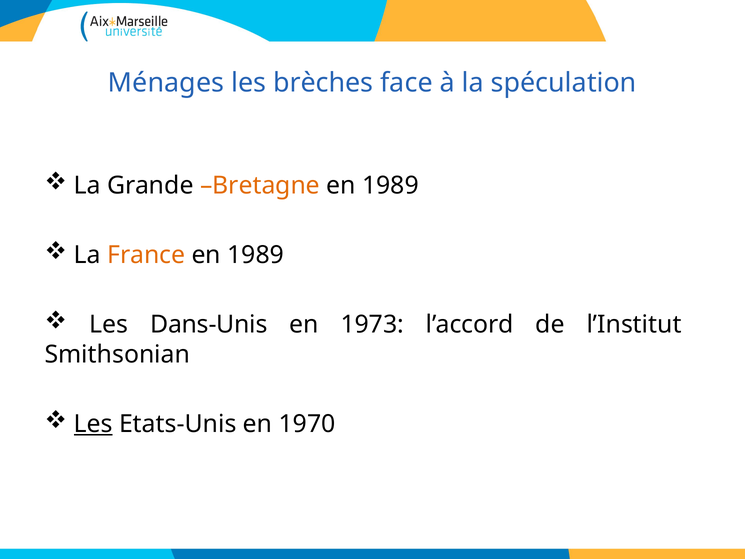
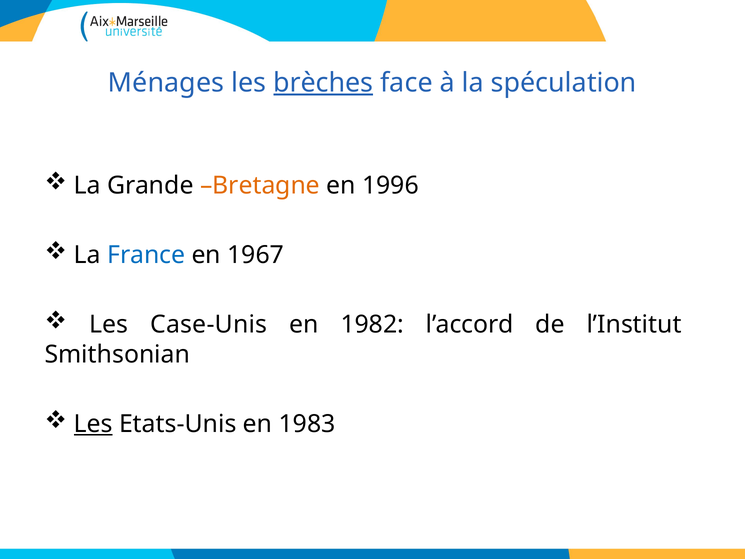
brèches underline: none -> present
1989 at (390, 186): 1989 -> 1996
France colour: orange -> blue
1989 at (256, 255): 1989 -> 1967
Dans-Unis: Dans-Unis -> Case-Unis
1973: 1973 -> 1982
1970: 1970 -> 1983
